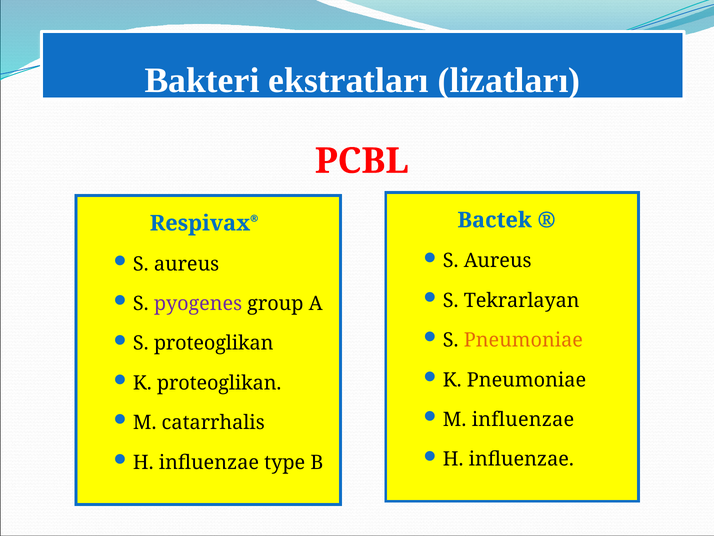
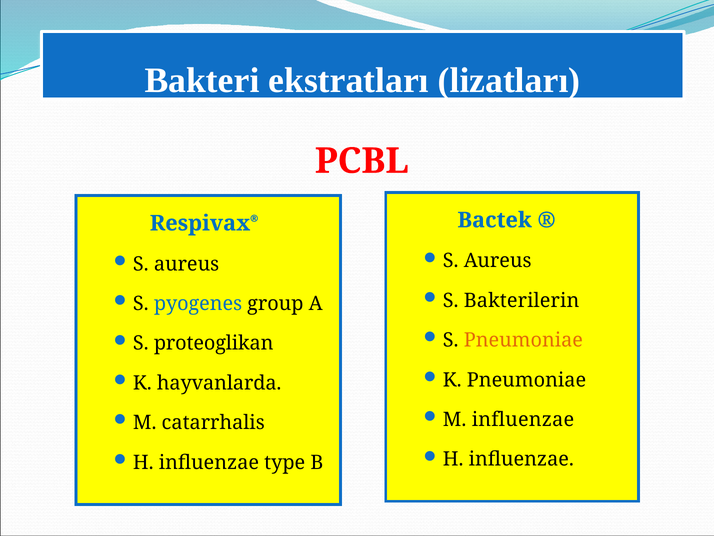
Tekrarlayan: Tekrarlayan -> Bakterilerin
pyogenes colour: purple -> blue
K proteoglikan: proteoglikan -> hayvanlarda
